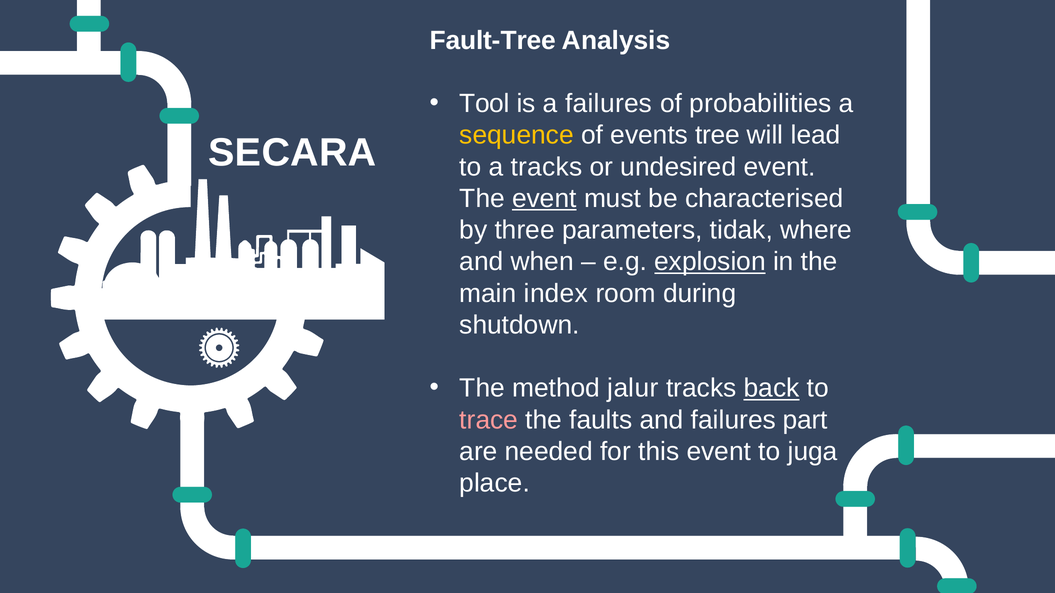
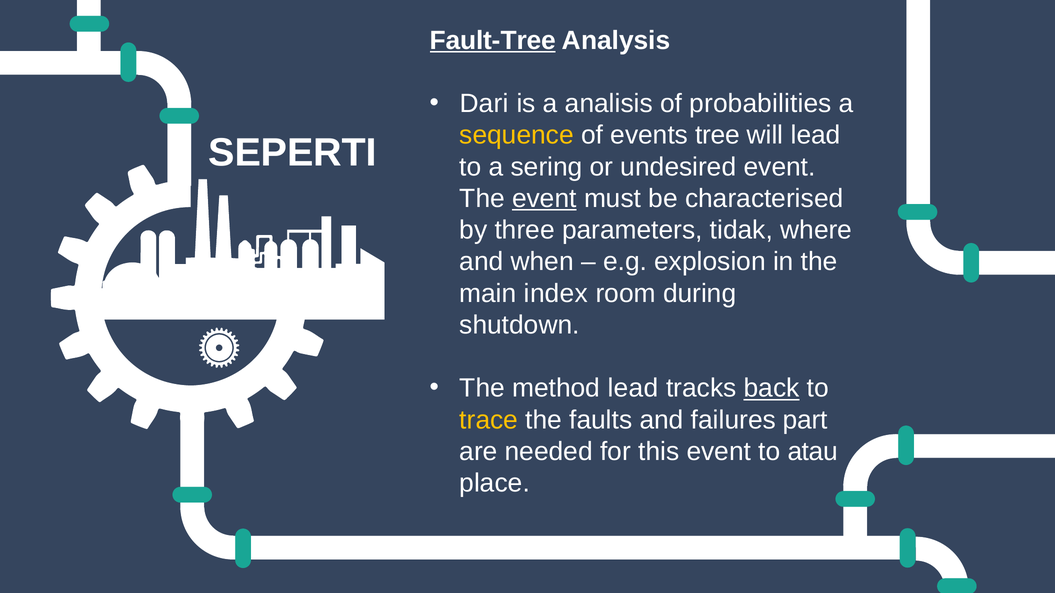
Fault-Tree underline: none -> present
Tool: Tool -> Dari
a failures: failures -> analisis
SECARA: SECARA -> SEPERTI
a tracks: tracks -> sering
explosion underline: present -> none
method jalur: jalur -> lead
trace colour: pink -> yellow
juga: juga -> atau
